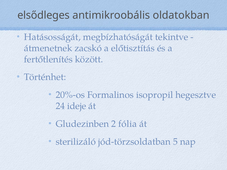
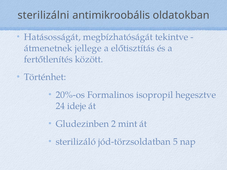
elsődleges: elsődleges -> sterilizálni
zacskó: zacskó -> jellege
fólia: fólia -> mint
